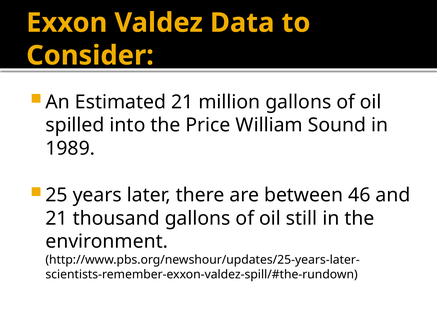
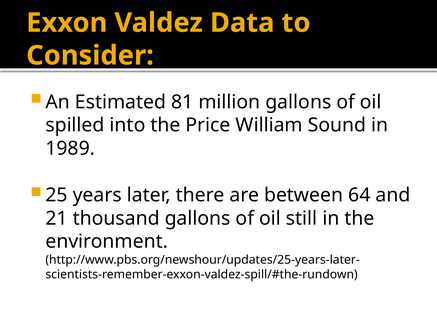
Estimated 21: 21 -> 81
46: 46 -> 64
